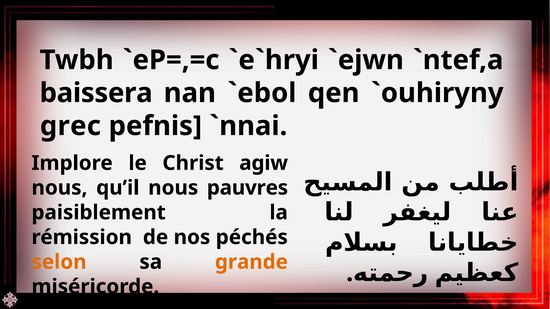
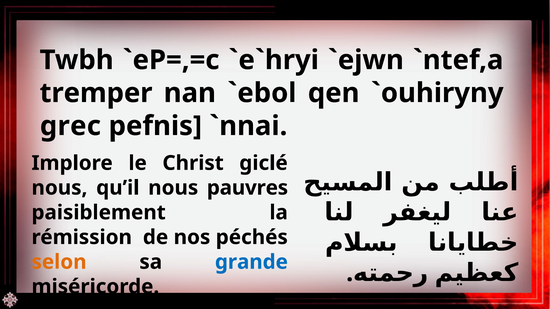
baissera: baissera -> tremper
agiw: agiw -> giclé
grande colour: orange -> blue
